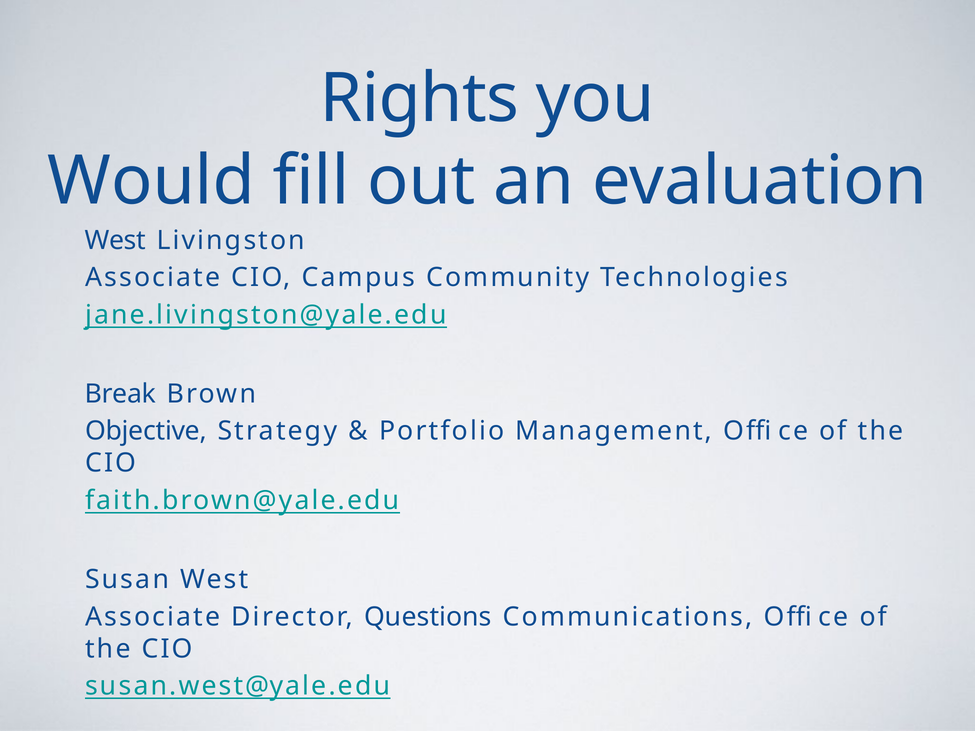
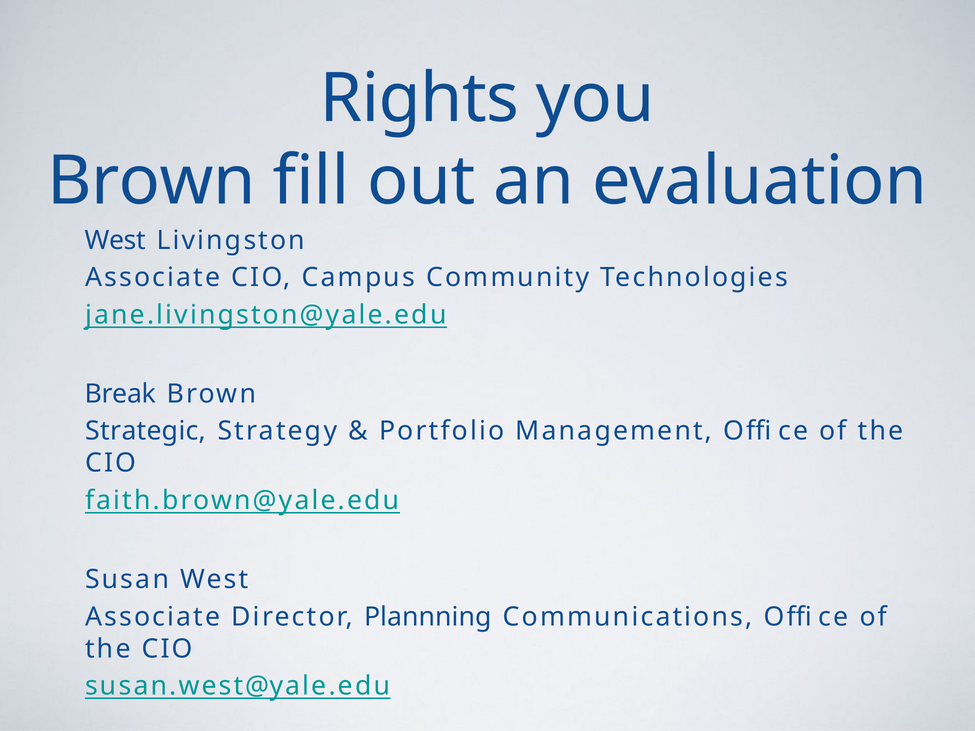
Would at (151, 181): Would -> Brown
Objective: Objective -> Strategic
Questions: Questions -> Plannning
